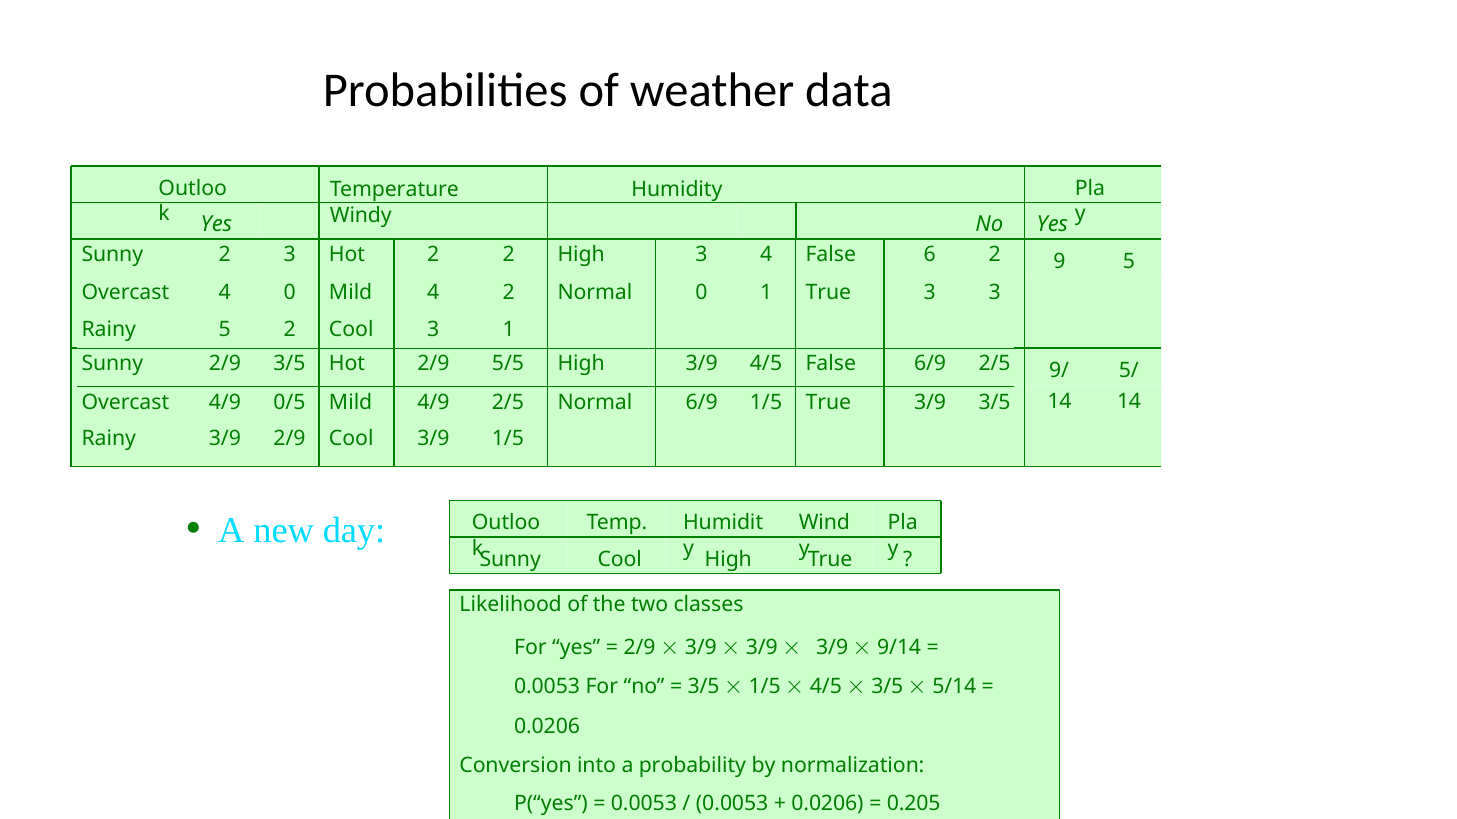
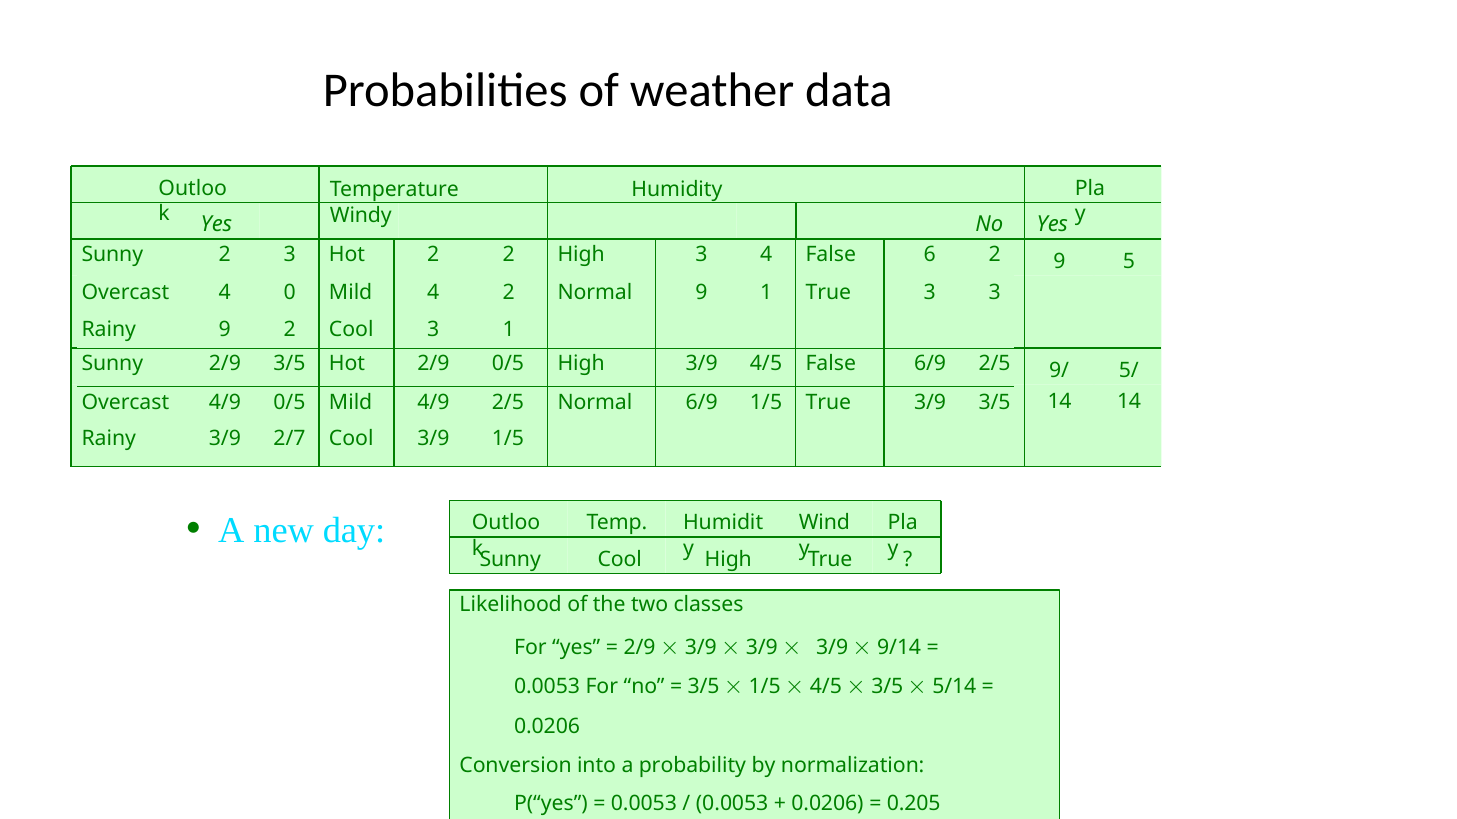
Normal 0: 0 -> 9
Rainy 5: 5 -> 9
2/9 5/5: 5/5 -> 0/5
3/9 2/9: 2/9 -> 2/7
